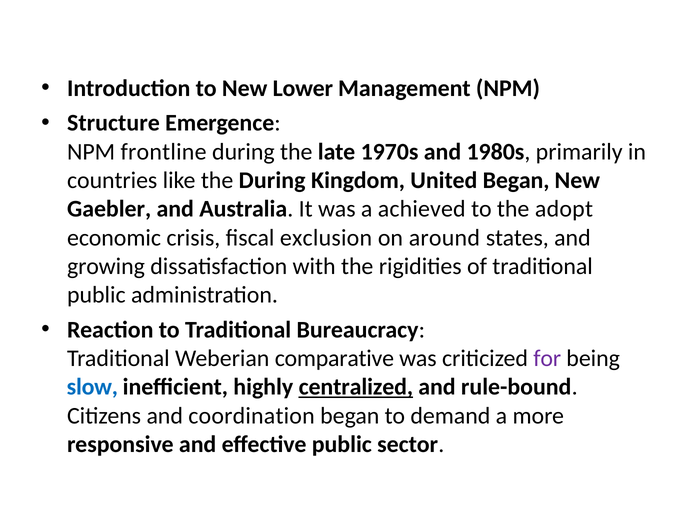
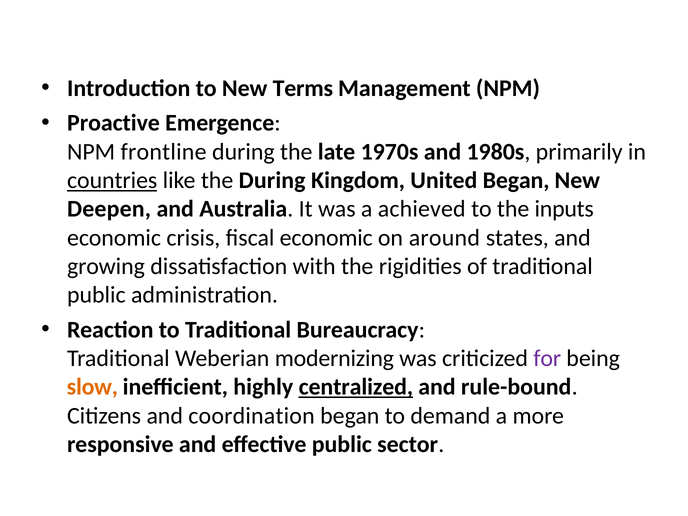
Lower: Lower -> Terms
Structure: Structure -> Proactive
countries underline: none -> present
Gaebler: Gaebler -> Deepen
adopt: adopt -> inputs
fiscal exclusion: exclusion -> economic
comparative: comparative -> modernizing
slow colour: blue -> orange
